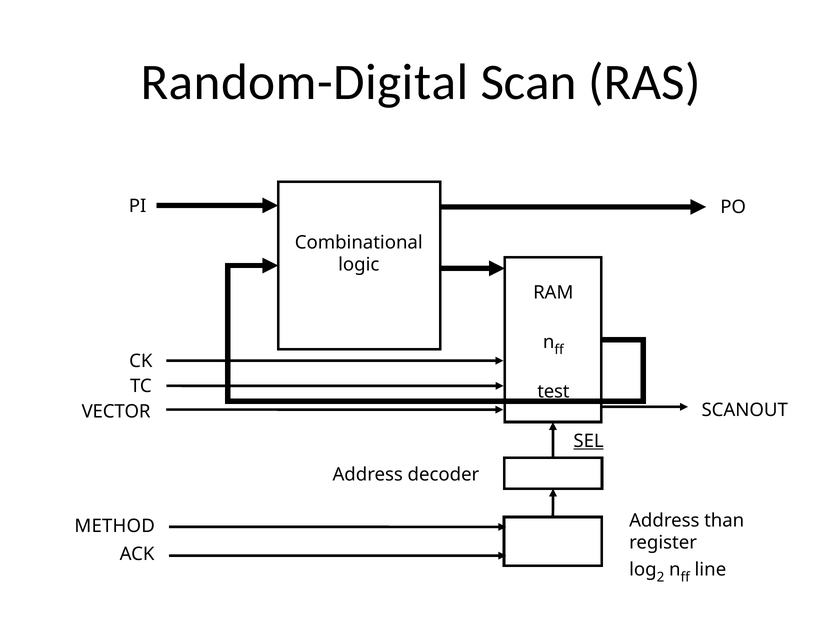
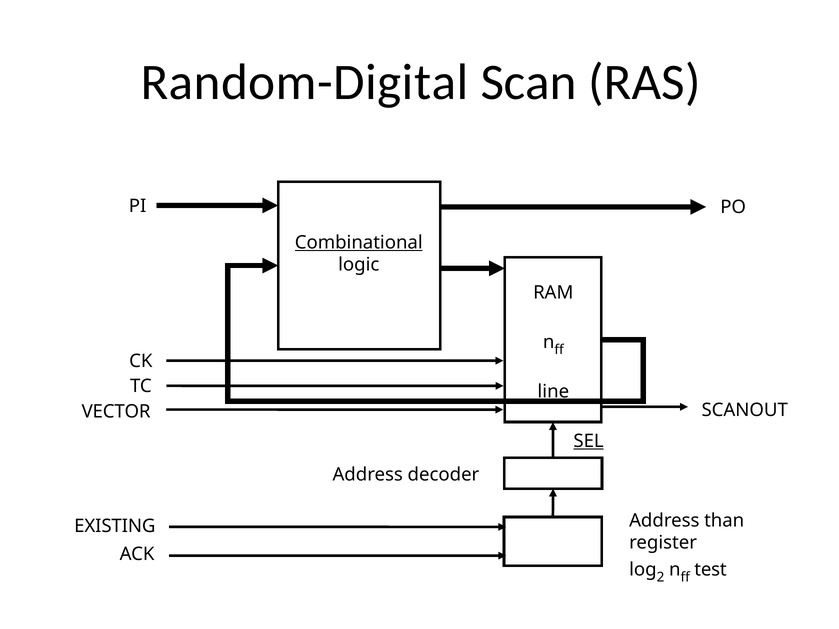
Combinational underline: none -> present
test: test -> line
METHOD: METHOD -> EXISTING
line: line -> test
